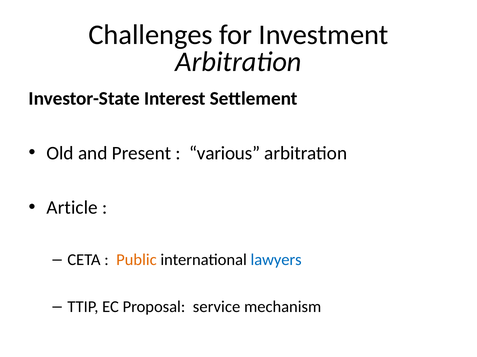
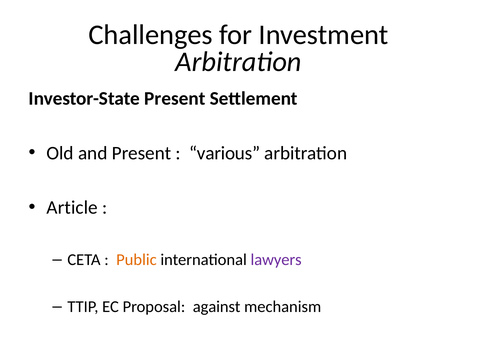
Investor-State Interest: Interest -> Present
lawyers colour: blue -> purple
service: service -> against
